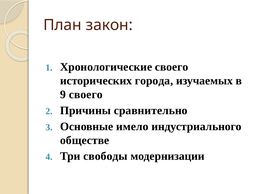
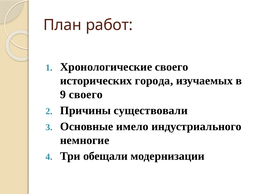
закон: закон -> работ
сравнительно: сравнительно -> существовали
обществе: обществе -> немногие
свободы: свободы -> обещали
